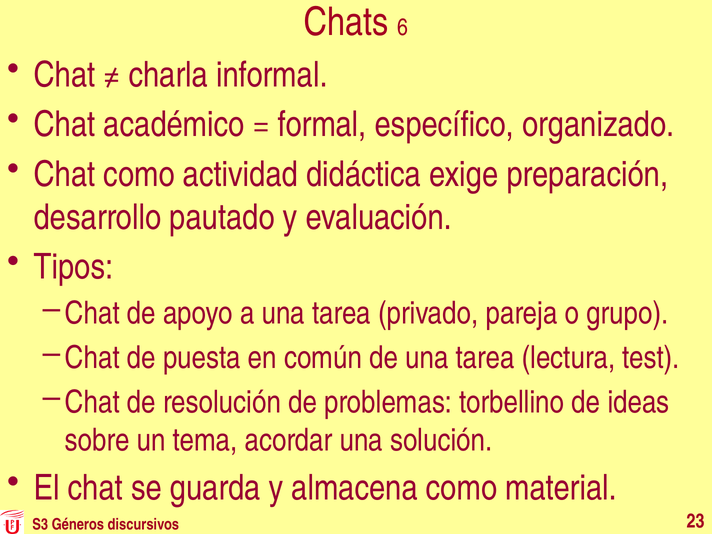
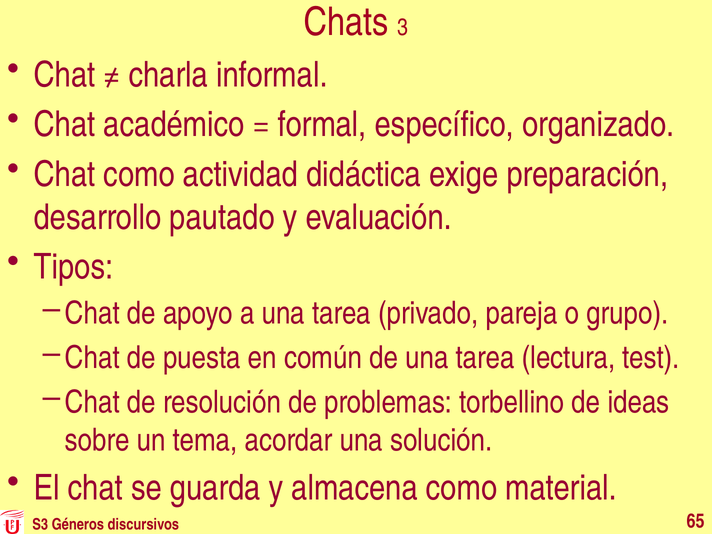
6: 6 -> 3
23: 23 -> 65
